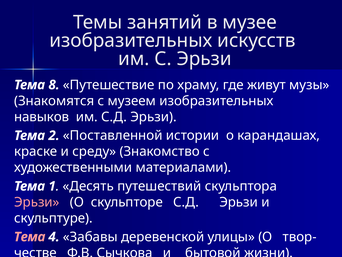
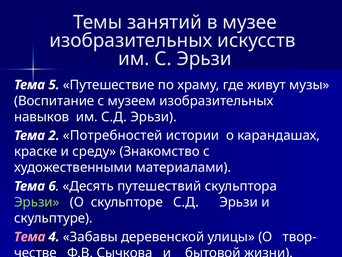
8: 8 -> 5
Знакомятся: Знакомятся -> Воспитание
Поставленной: Поставленной -> Потребностей
1: 1 -> 6
Эрьзи at (37, 202) colour: pink -> light green
